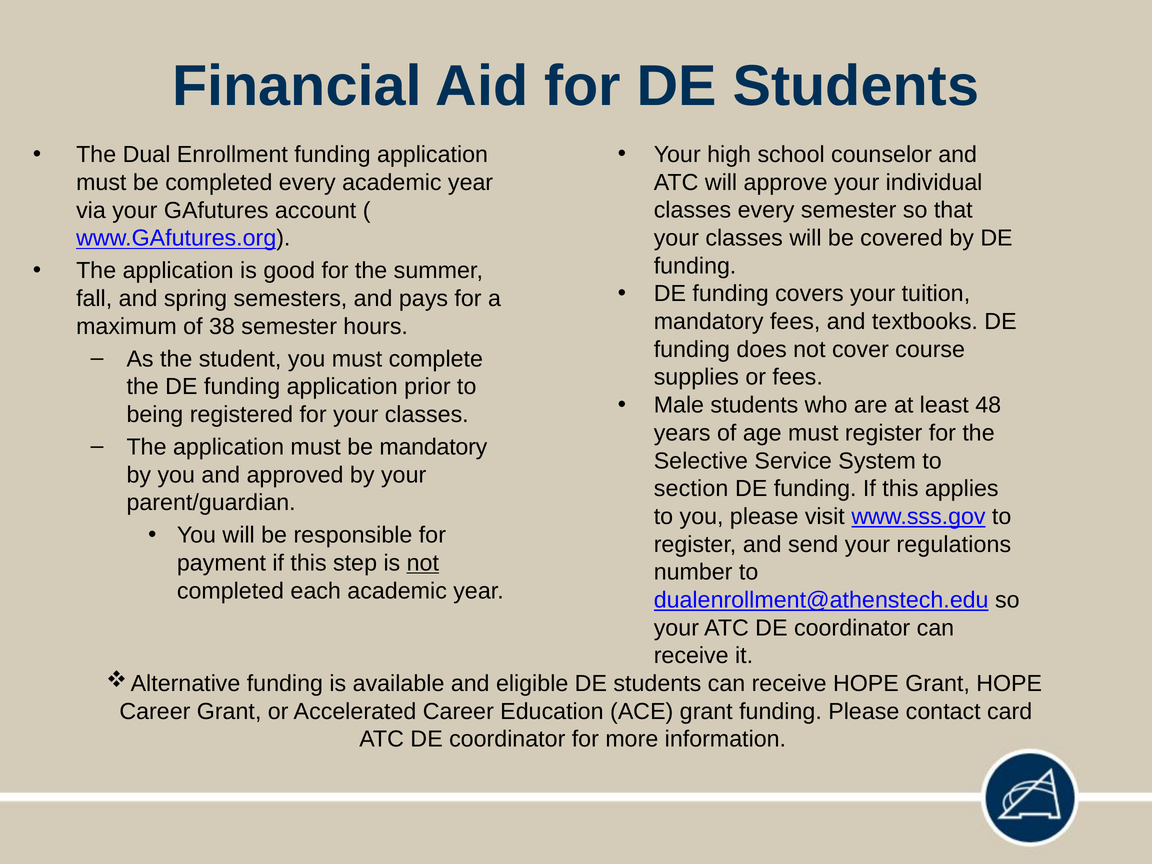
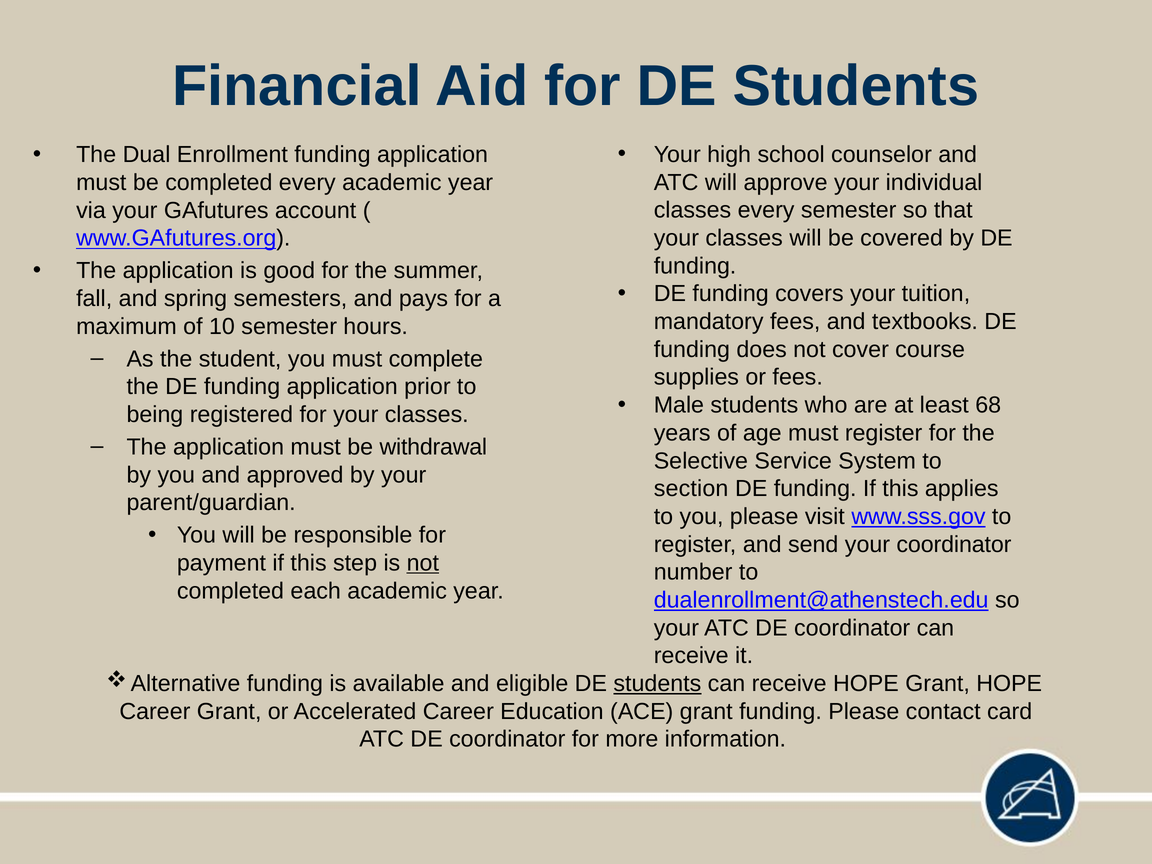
38: 38 -> 10
48: 48 -> 68
be mandatory: mandatory -> withdrawal
your regulations: regulations -> coordinator
students at (657, 684) underline: none -> present
